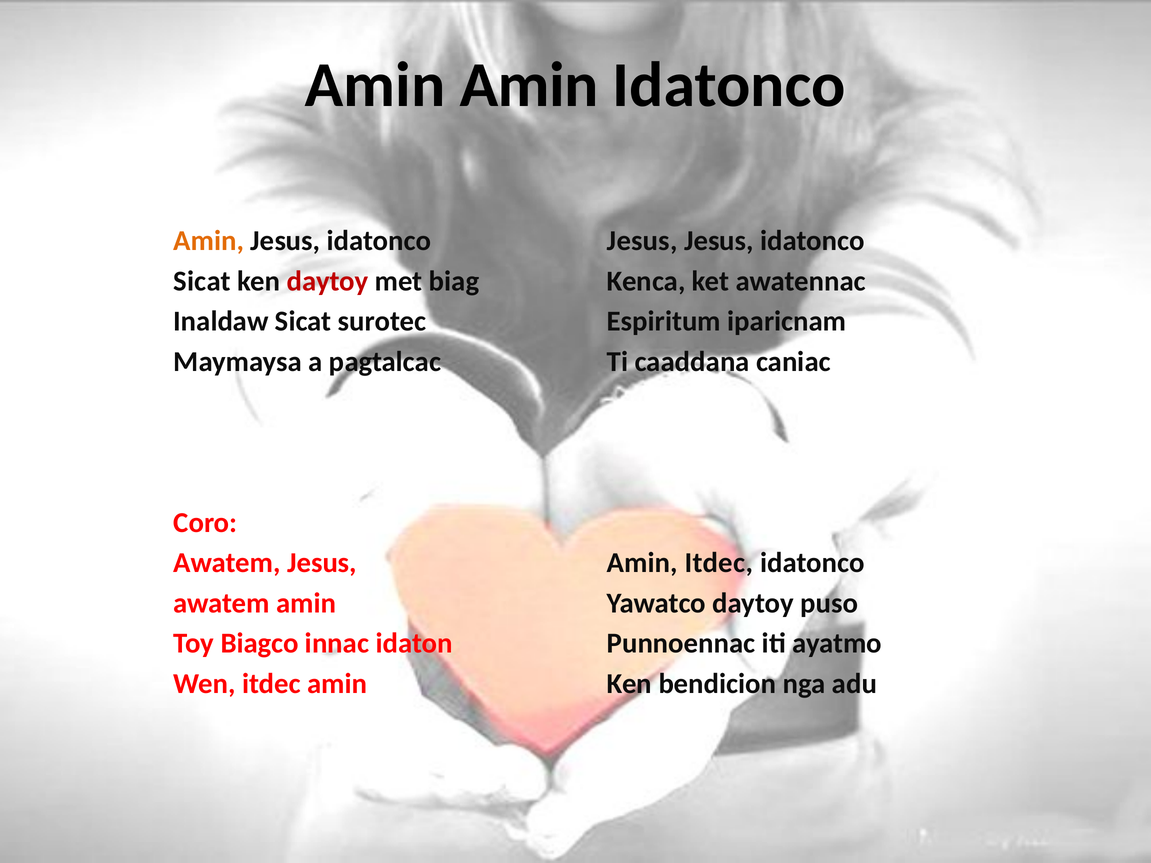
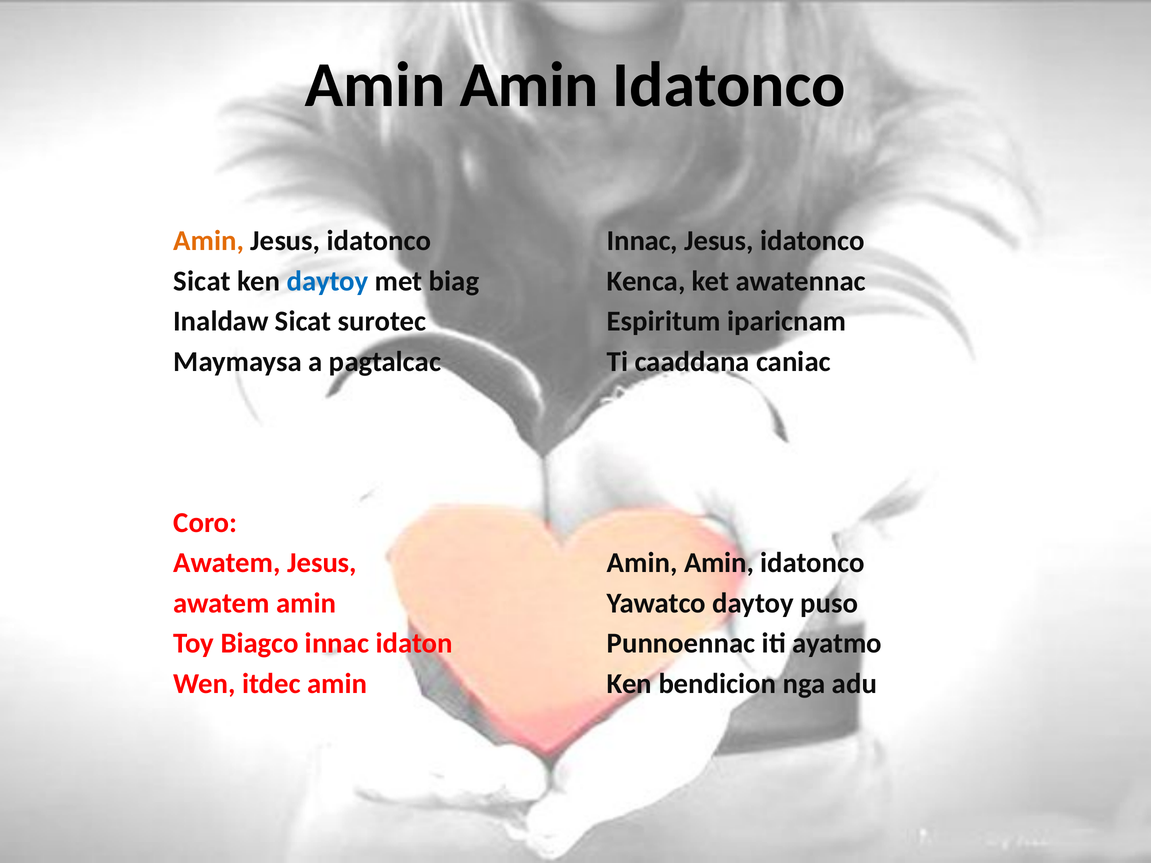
Jesus at (642, 241): Jesus -> Innac
daytoy at (328, 281) colour: red -> blue
Itdec at (719, 563): Itdec -> Amin
